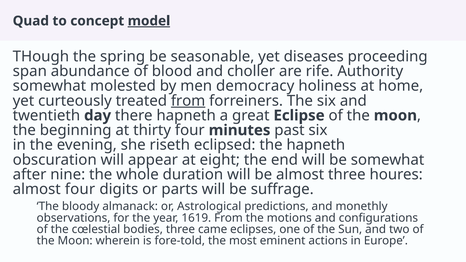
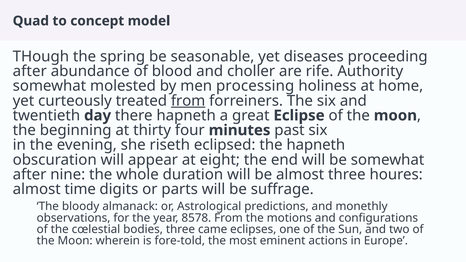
model underline: present -> none
span at (30, 71): span -> after
democracy: democracy -> processing
almost four: four -> time
1619: 1619 -> 8578
